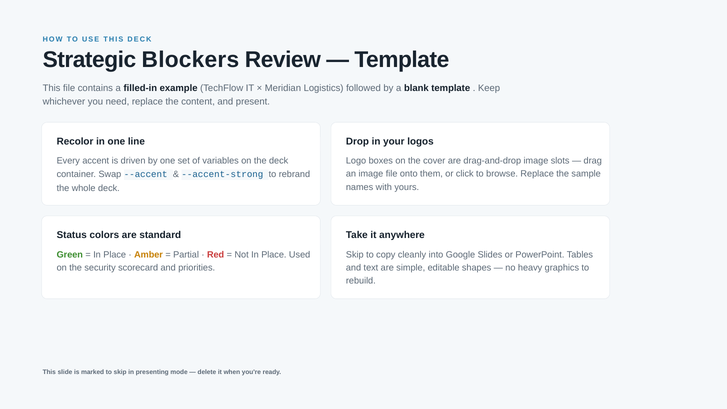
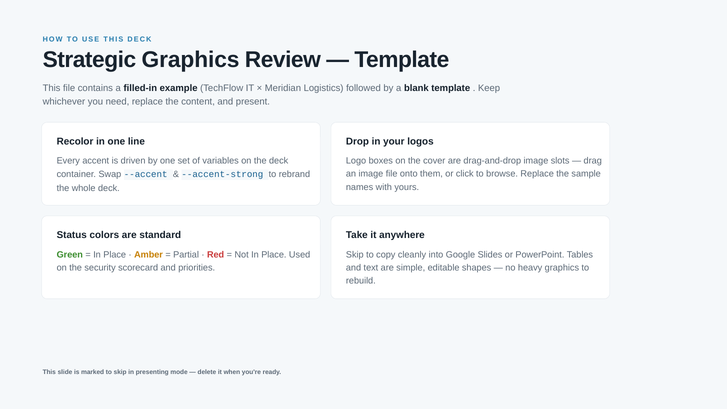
Strategic Blockers: Blockers -> Graphics
